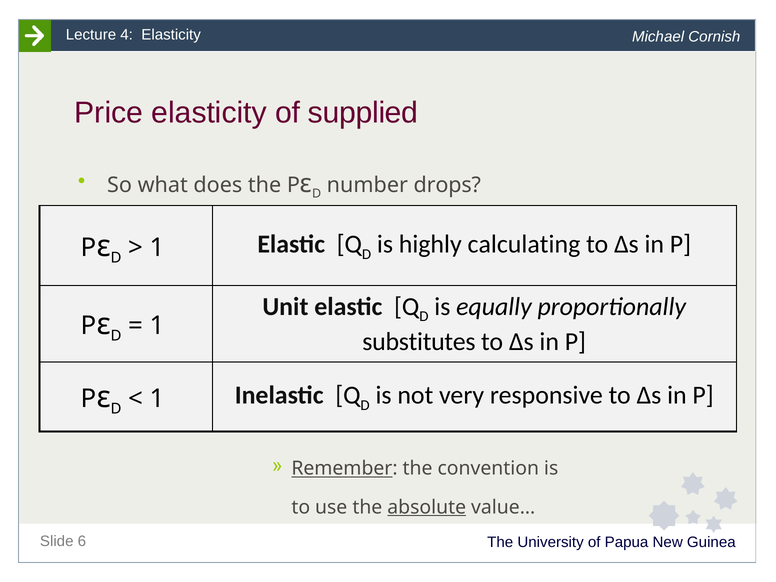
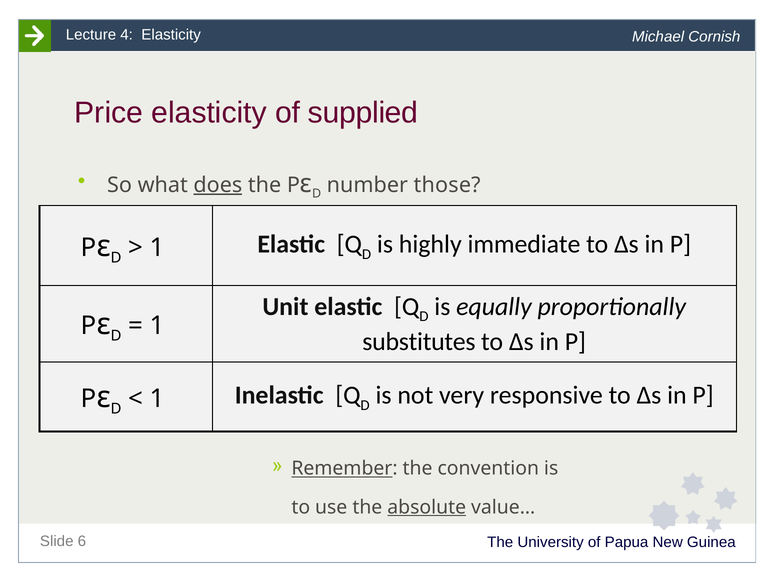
does underline: none -> present
drops: drops -> those
calculating: calculating -> immediate
